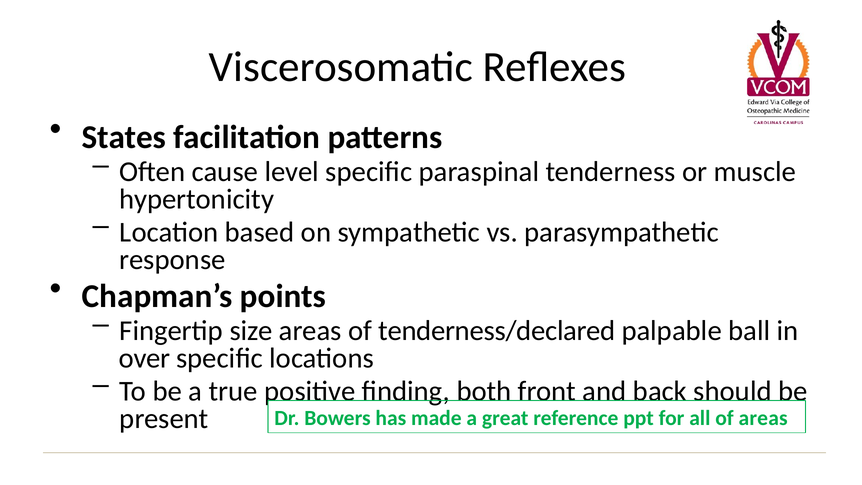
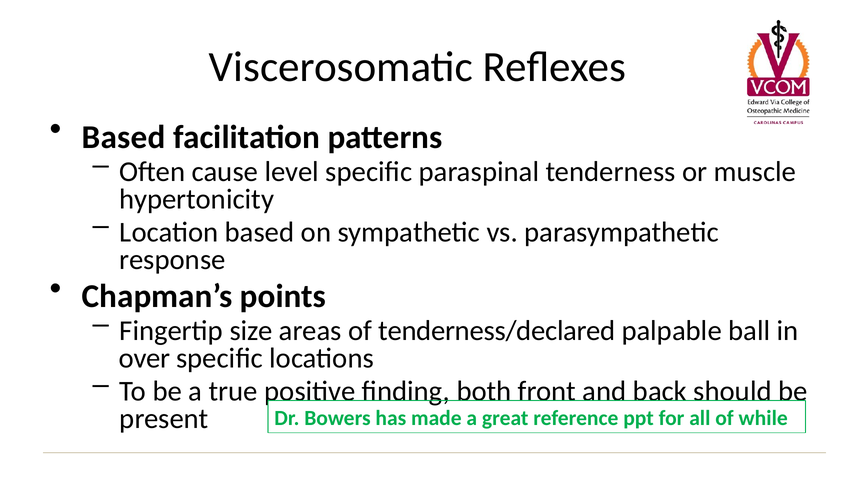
States at (124, 137): States -> Based
of areas: areas -> while
